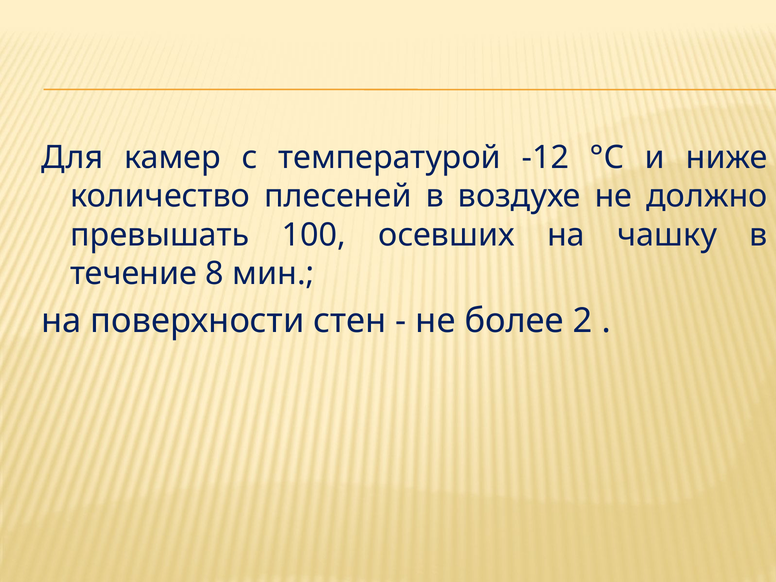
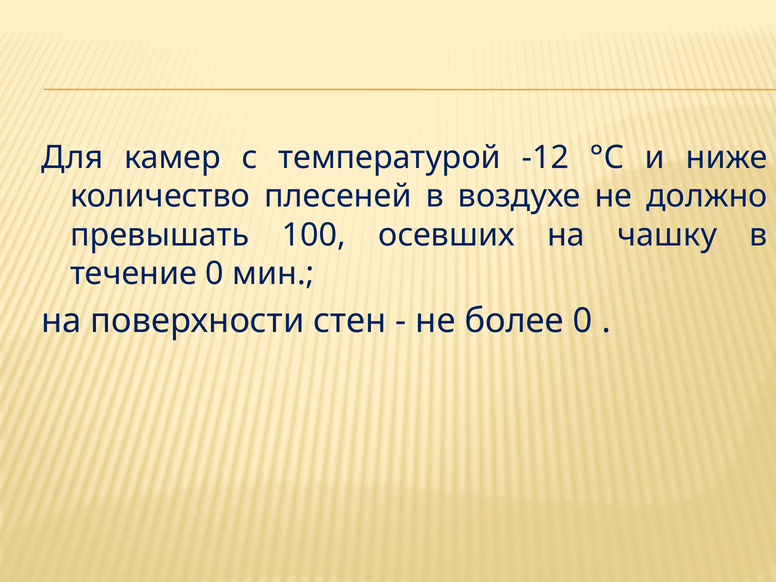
течение 8: 8 -> 0
более 2: 2 -> 0
